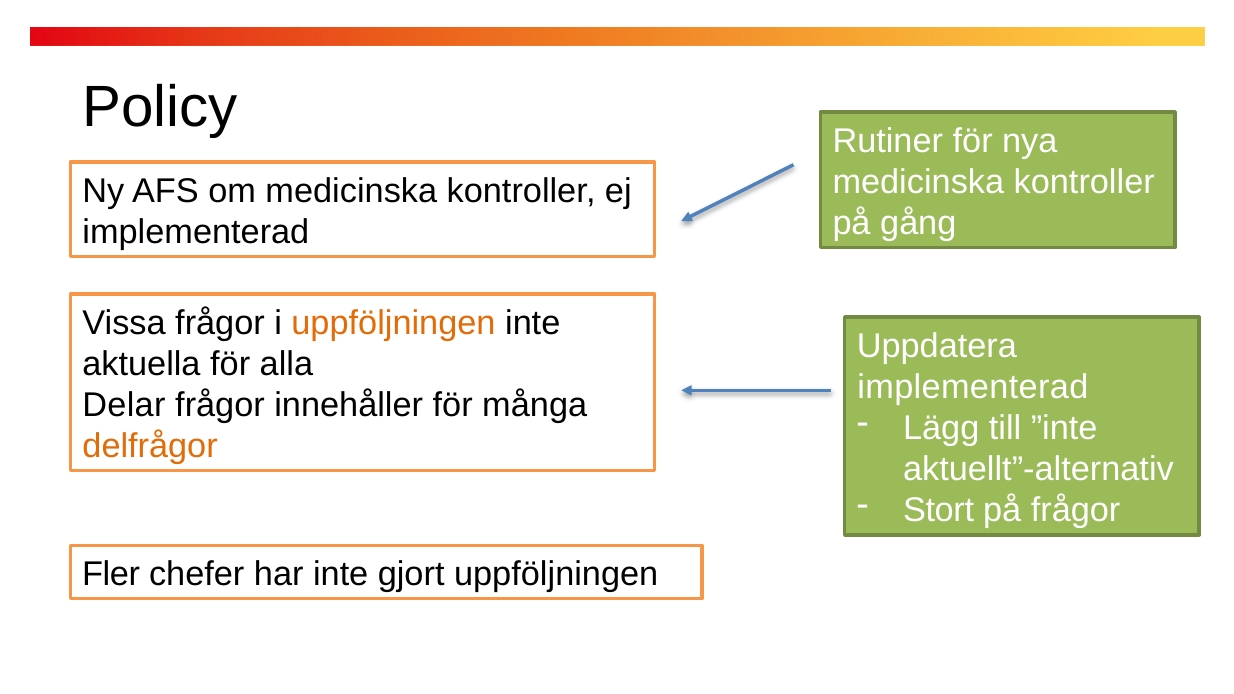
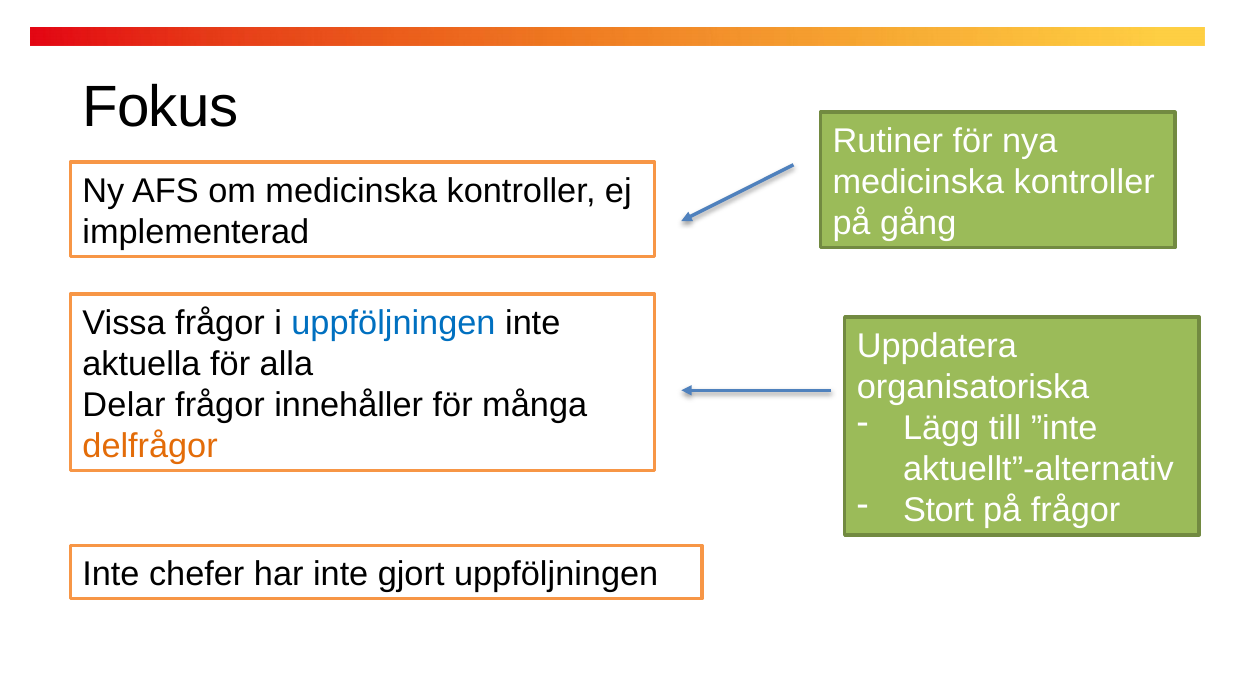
Policy: Policy -> Fokus
uppföljningen at (393, 323) colour: orange -> blue
implementerad at (973, 387): implementerad -> organisatoriska
Fler at (111, 575): Fler -> Inte
